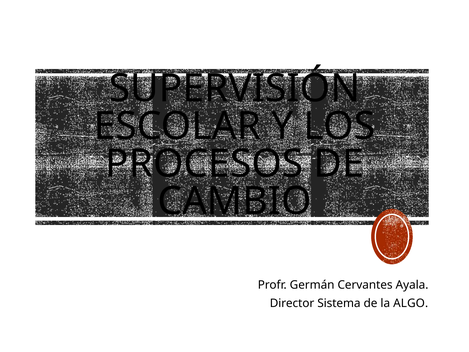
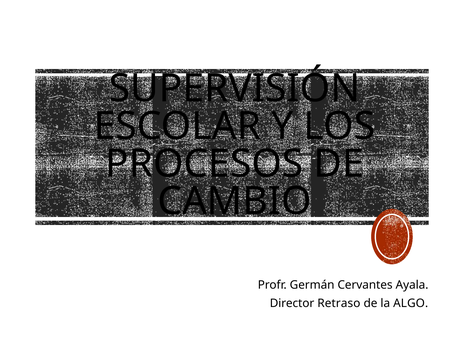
Sistema: Sistema -> Retraso
